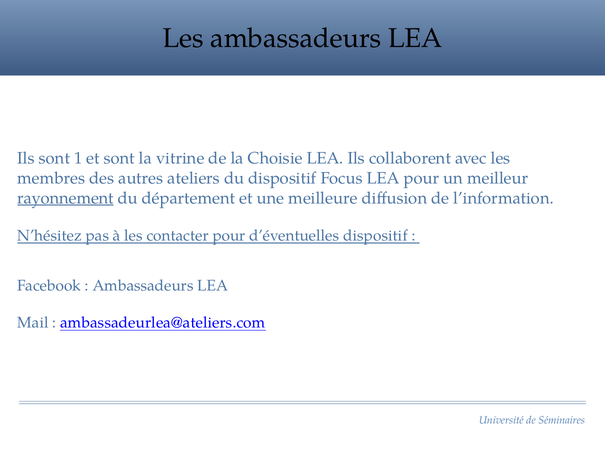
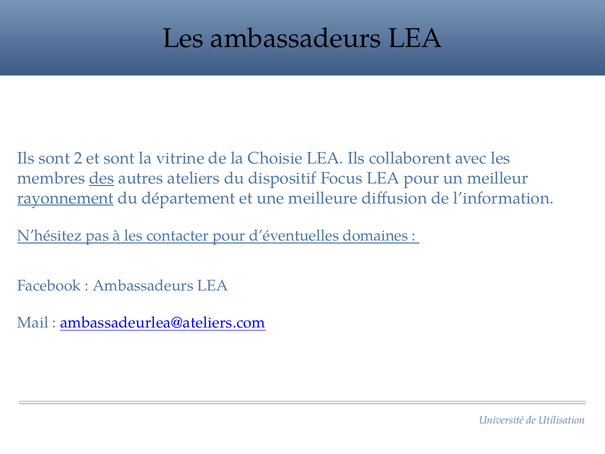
1: 1 -> 2
des underline: none -> present
d’éventuelles dispositif: dispositif -> domaines
Séminaires: Séminaires -> Utilisation
